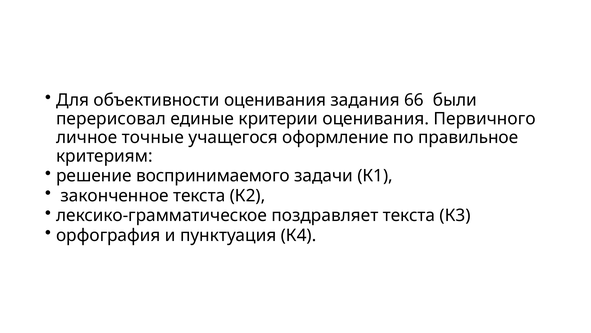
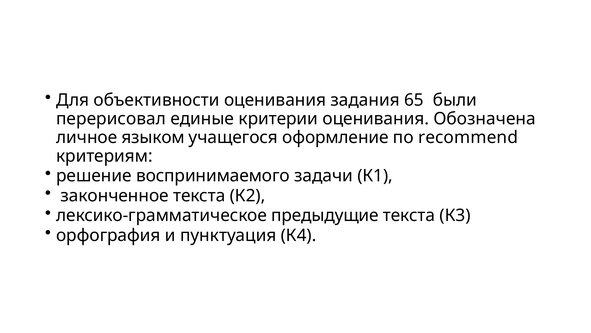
66: 66 -> 65
Первичного: Первичного -> Обозначена
точные: точные -> языком
правильное: правильное -> recommend
поздравляет: поздравляет -> предыдущие
